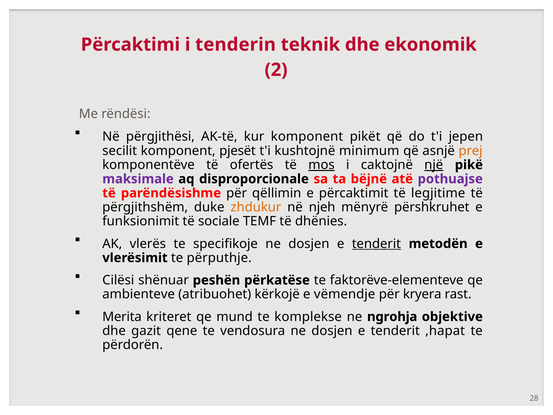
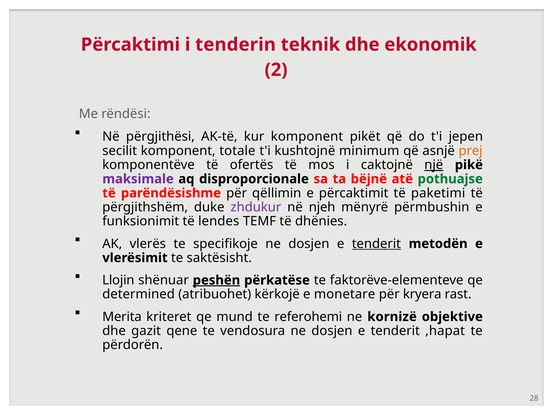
pjesët: pjesët -> totale
mos underline: present -> none
pothuajse colour: purple -> green
legjitime: legjitime -> paketimi
zhdukur colour: orange -> purple
përshkruhet: përshkruhet -> përmbushin
sociale: sociale -> lendes
përputhje: përputhje -> saktësisht
Cilësi: Cilësi -> Llojin
peshën underline: none -> present
ambienteve: ambienteve -> determined
vëmendje: vëmendje -> monetare
komplekse: komplekse -> referohemi
ngrohja: ngrohja -> kornizë
